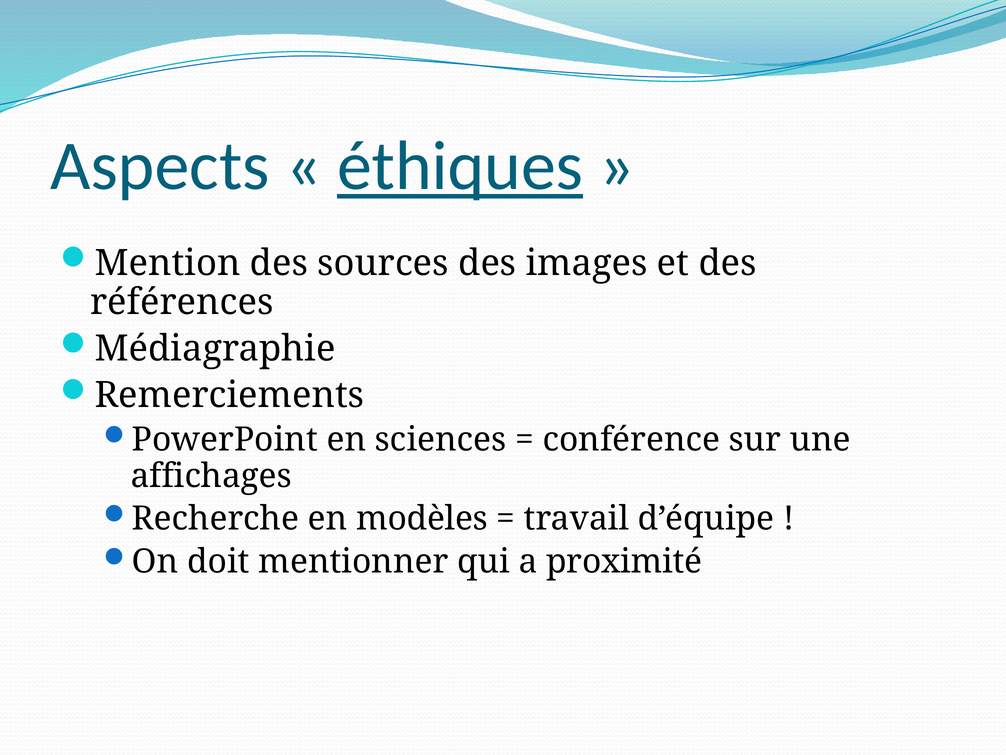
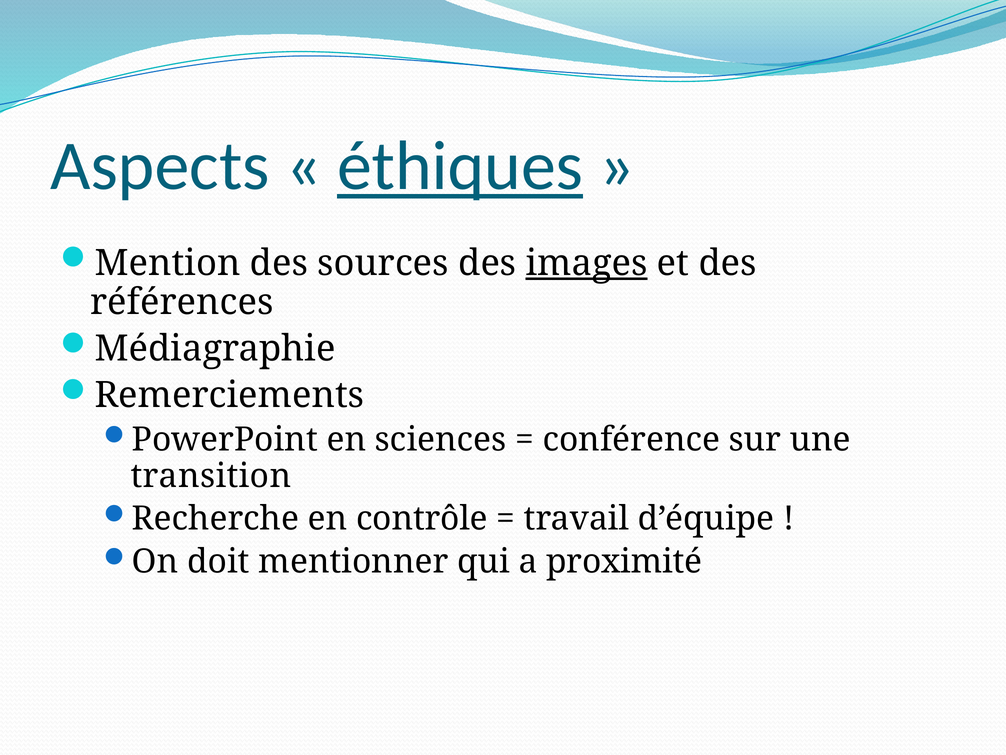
images underline: none -> present
affichages: affichages -> transition
modèles: modèles -> contrôle
